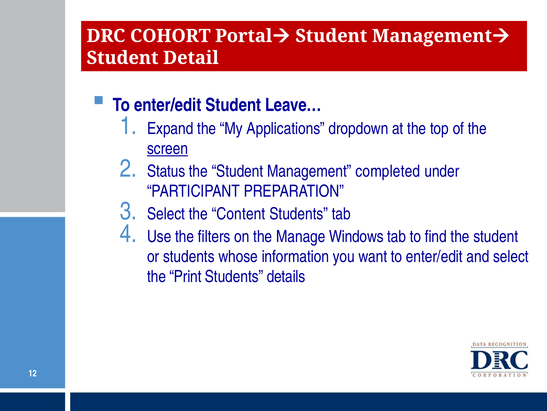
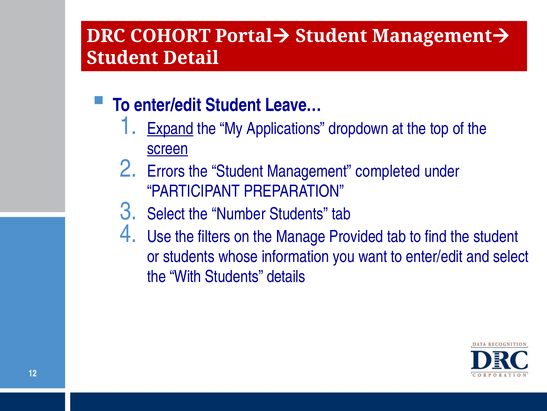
Expand underline: none -> present
Status: Status -> Errors
Content: Content -> Number
Windows: Windows -> Provided
Print: Print -> With
